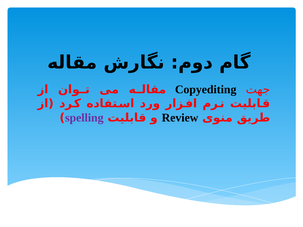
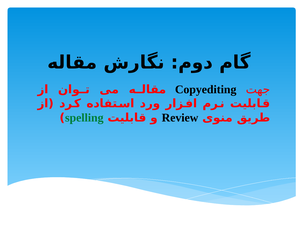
spelling colour: purple -> green
